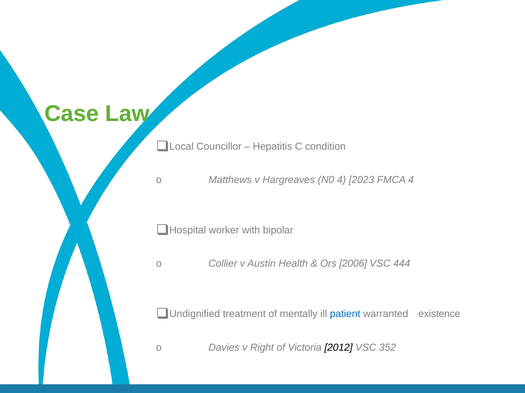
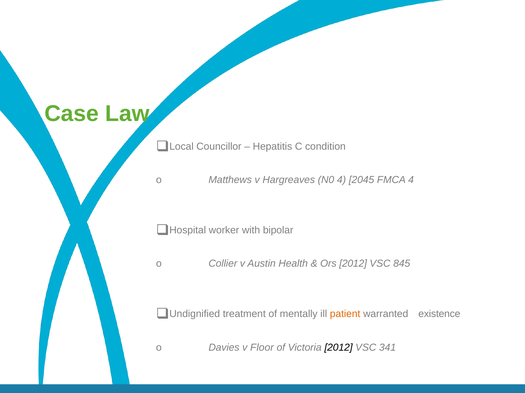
2023: 2023 -> 2045
Ors 2006: 2006 -> 2012
444: 444 -> 845
patient colour: blue -> orange
Right: Right -> Floor
352: 352 -> 341
